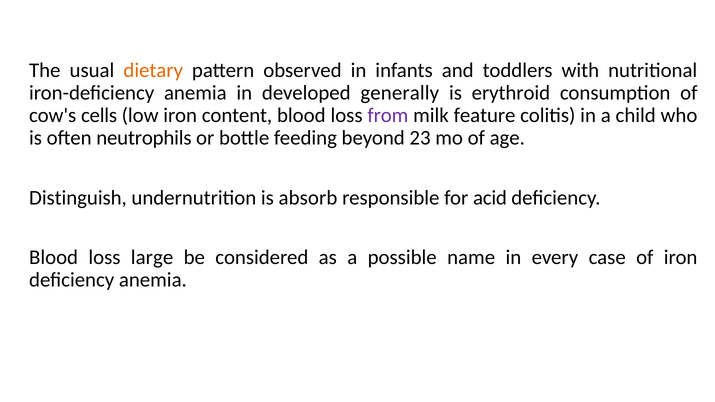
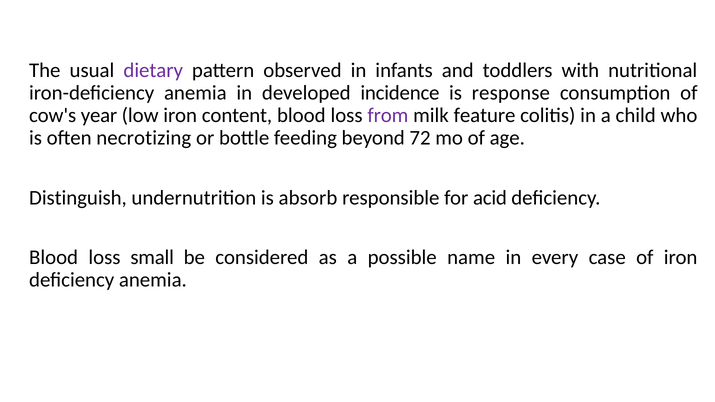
dietary colour: orange -> purple
generally: generally -> incidence
erythroid: erythroid -> response
cells: cells -> year
neutrophils: neutrophils -> necrotizing
23: 23 -> 72
large: large -> small
